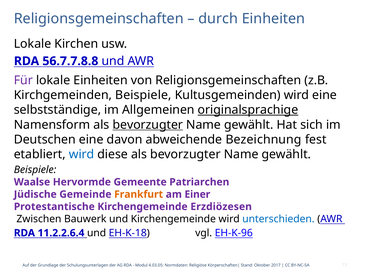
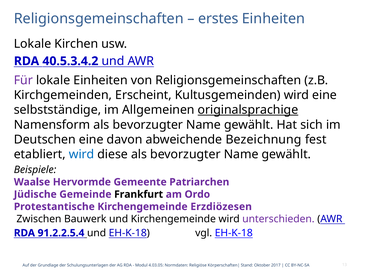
durch: durch -> erstes
56.7.7.8.8: 56.7.7.8.8 -> 40.5.3.4.2
Kirchgemeinden Beispiele: Beispiele -> Erscheint
bevorzugter at (148, 125) underline: present -> none
Frankfurt colour: orange -> black
Einer: Einer -> Ordo
unterschieden colour: blue -> purple
11.2.2.6.4: 11.2.2.6.4 -> 91.2.2.5.4
vgl EH-K-96: EH-K-96 -> EH-K-18
